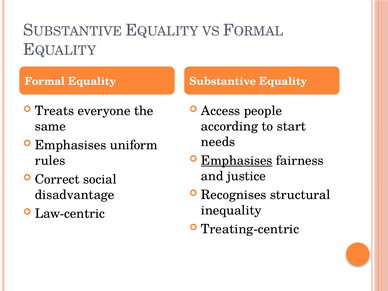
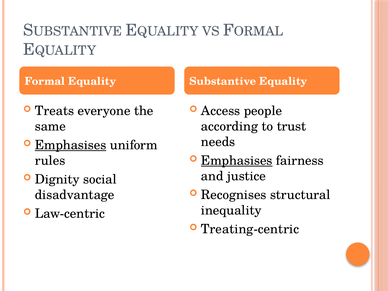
start: start -> trust
Emphasises at (71, 145) underline: none -> present
Correct: Correct -> Dignity
